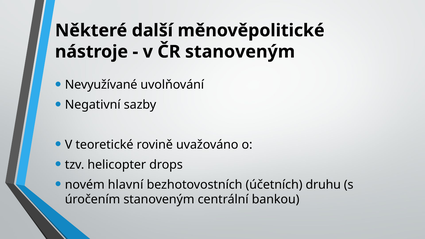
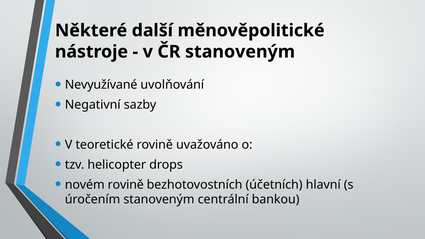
novém hlavní: hlavní -> rovině
druhu: druhu -> hlavní
